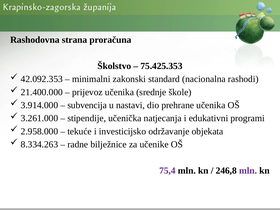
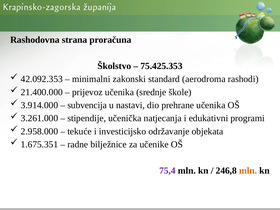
nacionalna: nacionalna -> aerodroma
8.334.263: 8.334.263 -> 1.675.351
mln at (248, 171) colour: purple -> orange
